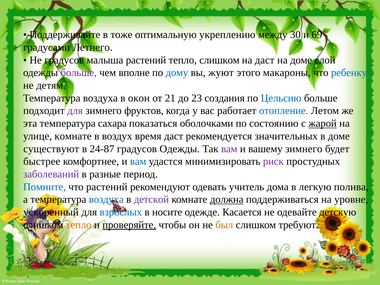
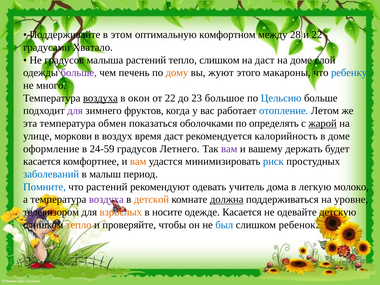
тоже: тоже -> этом
укреплению: укреплению -> комфортном
30: 30 -> 28
и 69: 69 -> 22
Летнего: Летнего -> Хватало
вполне: вполне -> печень
дому colour: blue -> orange
детям: детям -> много
воздуха at (100, 98) underline: none -> present
от 21: 21 -> 22
создания: создания -> большое
сахара: сахара -> обмен
состоянию: состоянию -> определять
улице комнате: комнате -> моркови
значительных: значительных -> калорийность
существуют: существуют -> оформление
24-87: 24-87 -> 24-59
градусов Одежды: Одежды -> Летнего
вашему зимнего: зимнего -> держать
быстрее at (42, 161): быстрее -> касается
вам at (138, 161) colour: blue -> orange
риск colour: purple -> blue
заболеваний colour: purple -> blue
разные: разные -> малыш
полива: полива -> молоко
воздуха at (106, 199) colour: blue -> purple
детской colour: purple -> orange
ускоренный: ускоренный -> телевизором
взрослых colour: blue -> orange
проверяйте underline: present -> none
был colour: orange -> blue
требуют: требуют -> ребенок
